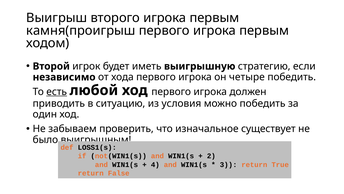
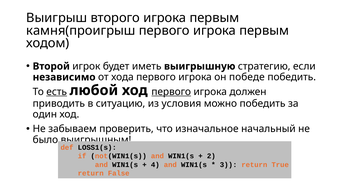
четыре: четыре -> победе
первого at (171, 91) underline: none -> present
существует: существует -> начальный
